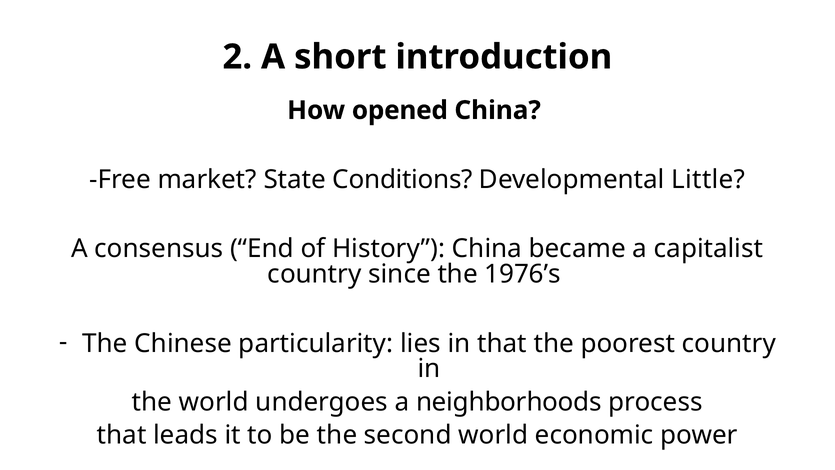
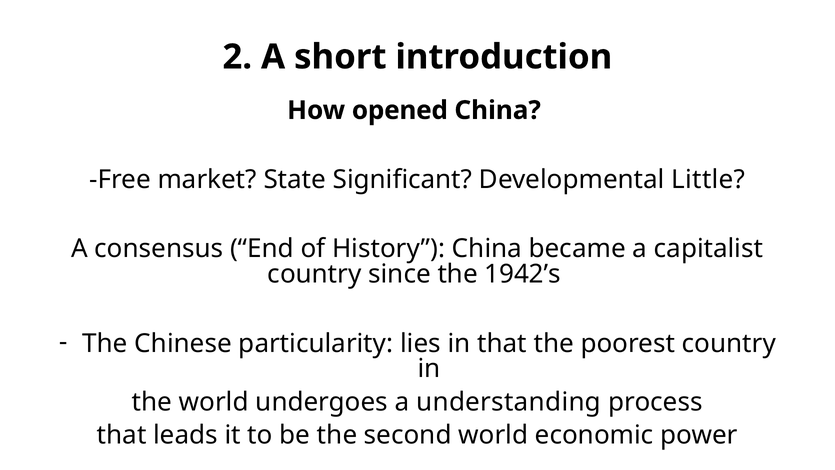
Conditions: Conditions -> Significant
1976’s: 1976’s -> 1942’s
neighborhoods: neighborhoods -> understanding
